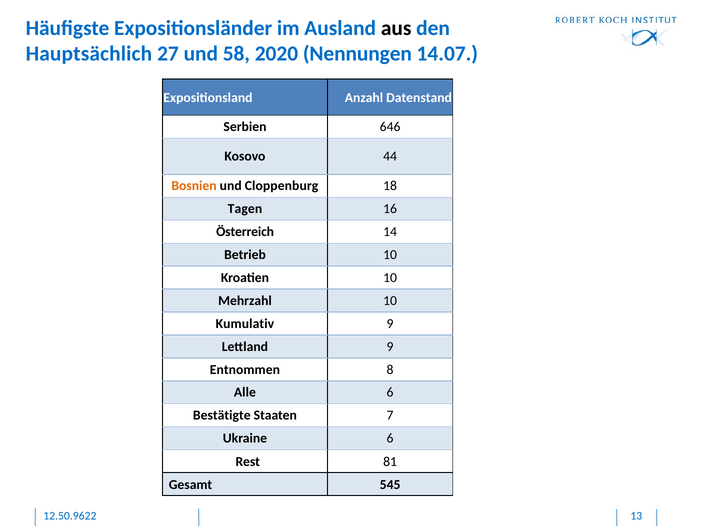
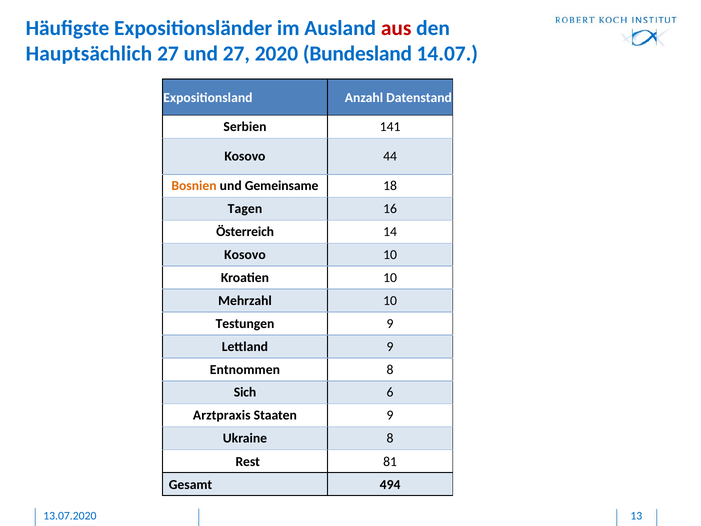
aus colour: black -> red
und 58: 58 -> 27
Nennungen: Nennungen -> Bundesland
646: 646 -> 141
Cloppenburg: Cloppenburg -> Gemeinsame
Betrieb at (245, 255): Betrieb -> Kosovo
Kumulativ: Kumulativ -> Testungen
Alle: Alle -> Sich
Bestätigte: Bestätigte -> Arztpraxis
Staaten 7: 7 -> 9
Ukraine 6: 6 -> 8
545: 545 -> 494
12.50.9622: 12.50.9622 -> 13.07.2020
